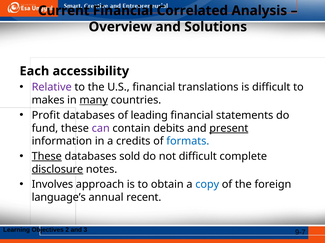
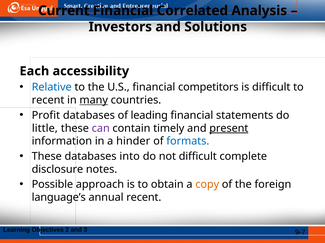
Overview: Overview -> Investors
Relative colour: purple -> blue
translations: translations -> competitors
makes at (48, 100): makes -> recent
fund: fund -> little
debits: debits -> timely
credits: credits -> hinder
These at (47, 157) underline: present -> none
sold: sold -> into
disclosure underline: present -> none
Involves: Involves -> Possible
copy colour: blue -> orange
